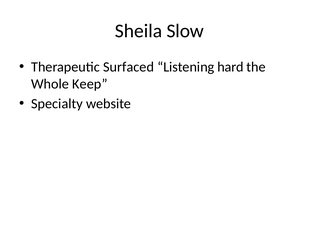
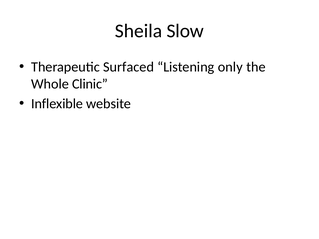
hard: hard -> only
Keep: Keep -> Clinic
Specialty: Specialty -> Inflexible
